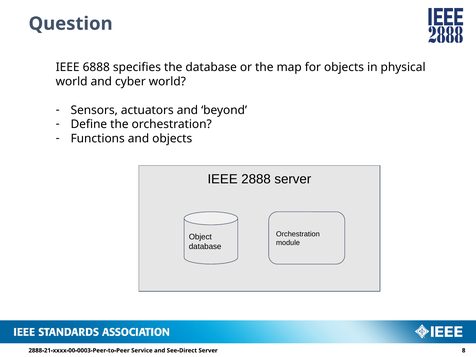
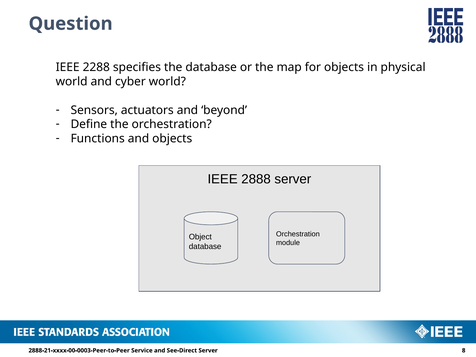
6888: 6888 -> 2288
